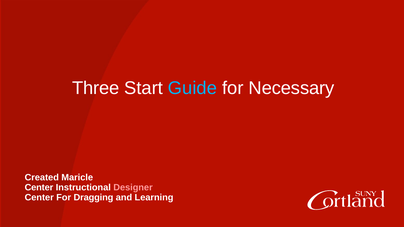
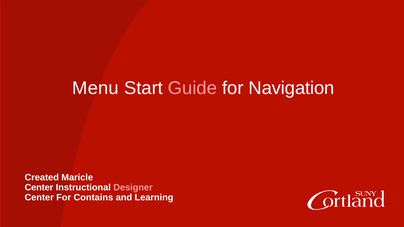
Three: Three -> Menu
Guide colour: light blue -> pink
Necessary: Necessary -> Navigation
Dragging: Dragging -> Contains
